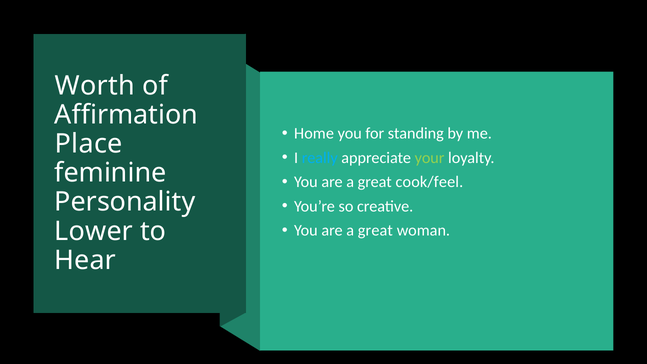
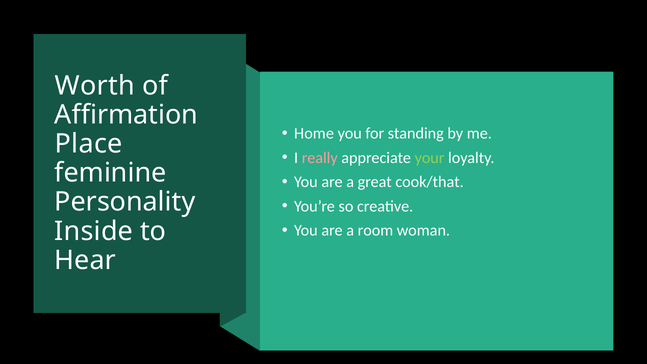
really colour: light blue -> pink
cook/feel: cook/feel -> cook/that
great at (375, 230): great -> room
Lower: Lower -> Inside
